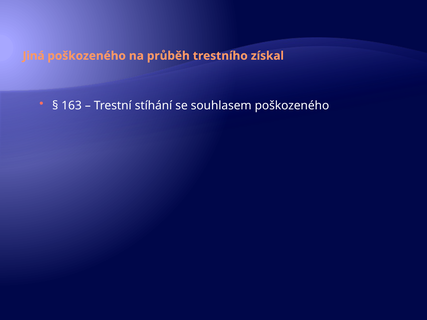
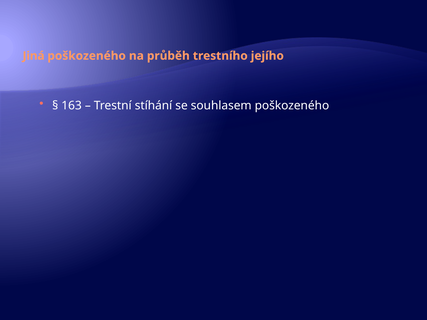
získal: získal -> jejího
